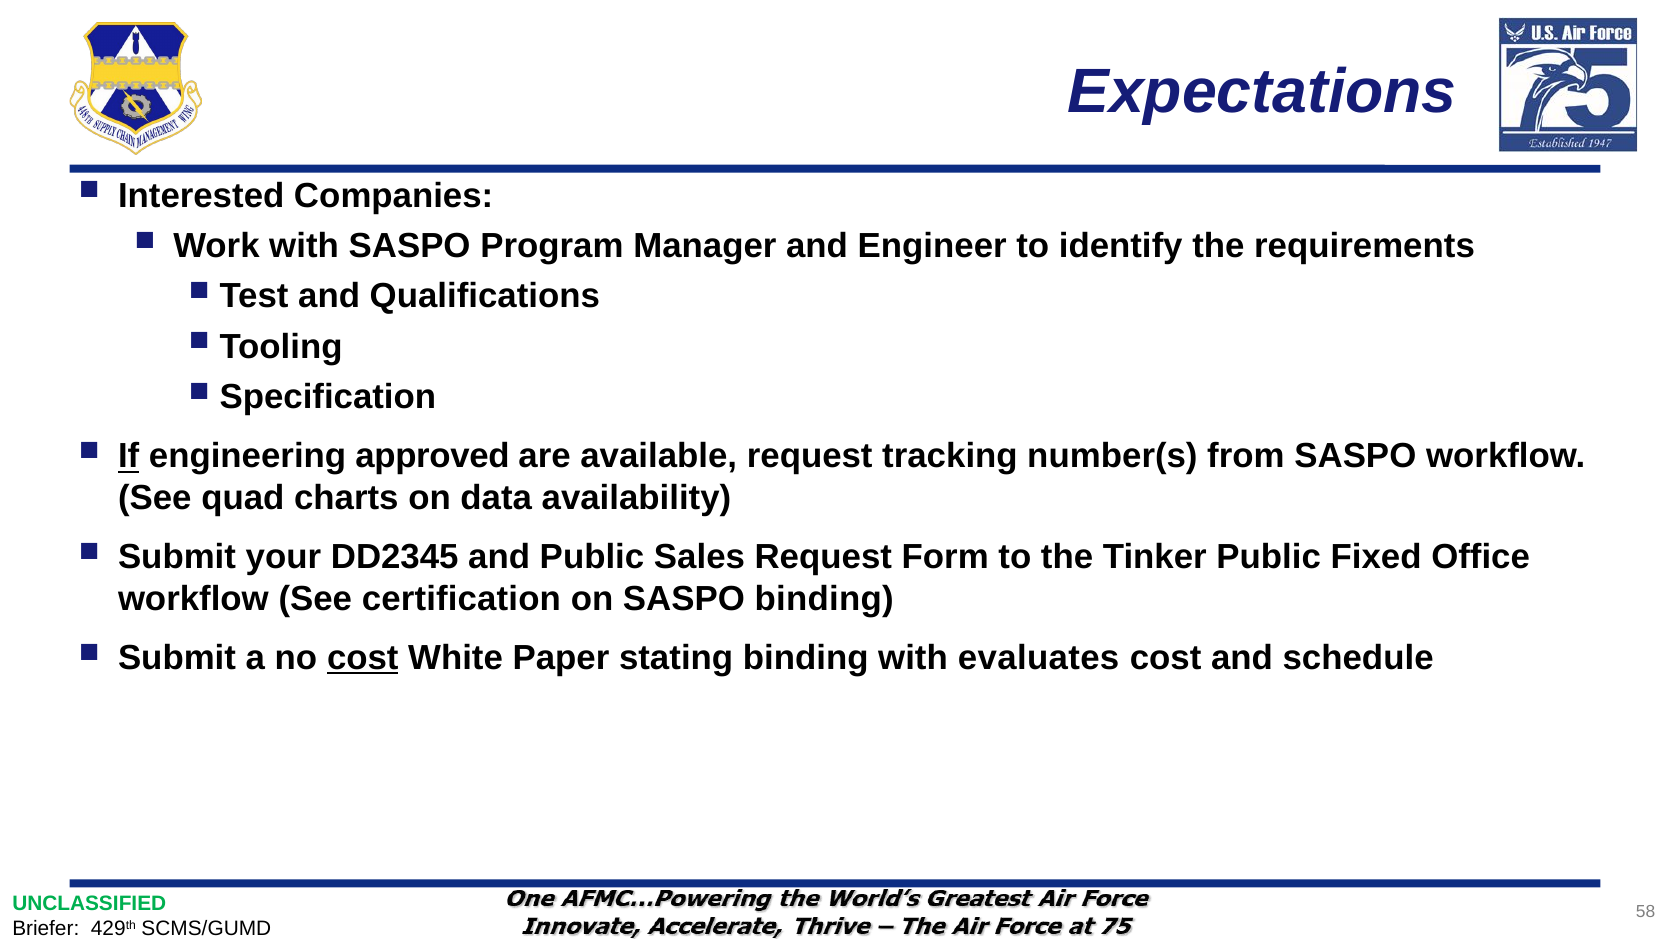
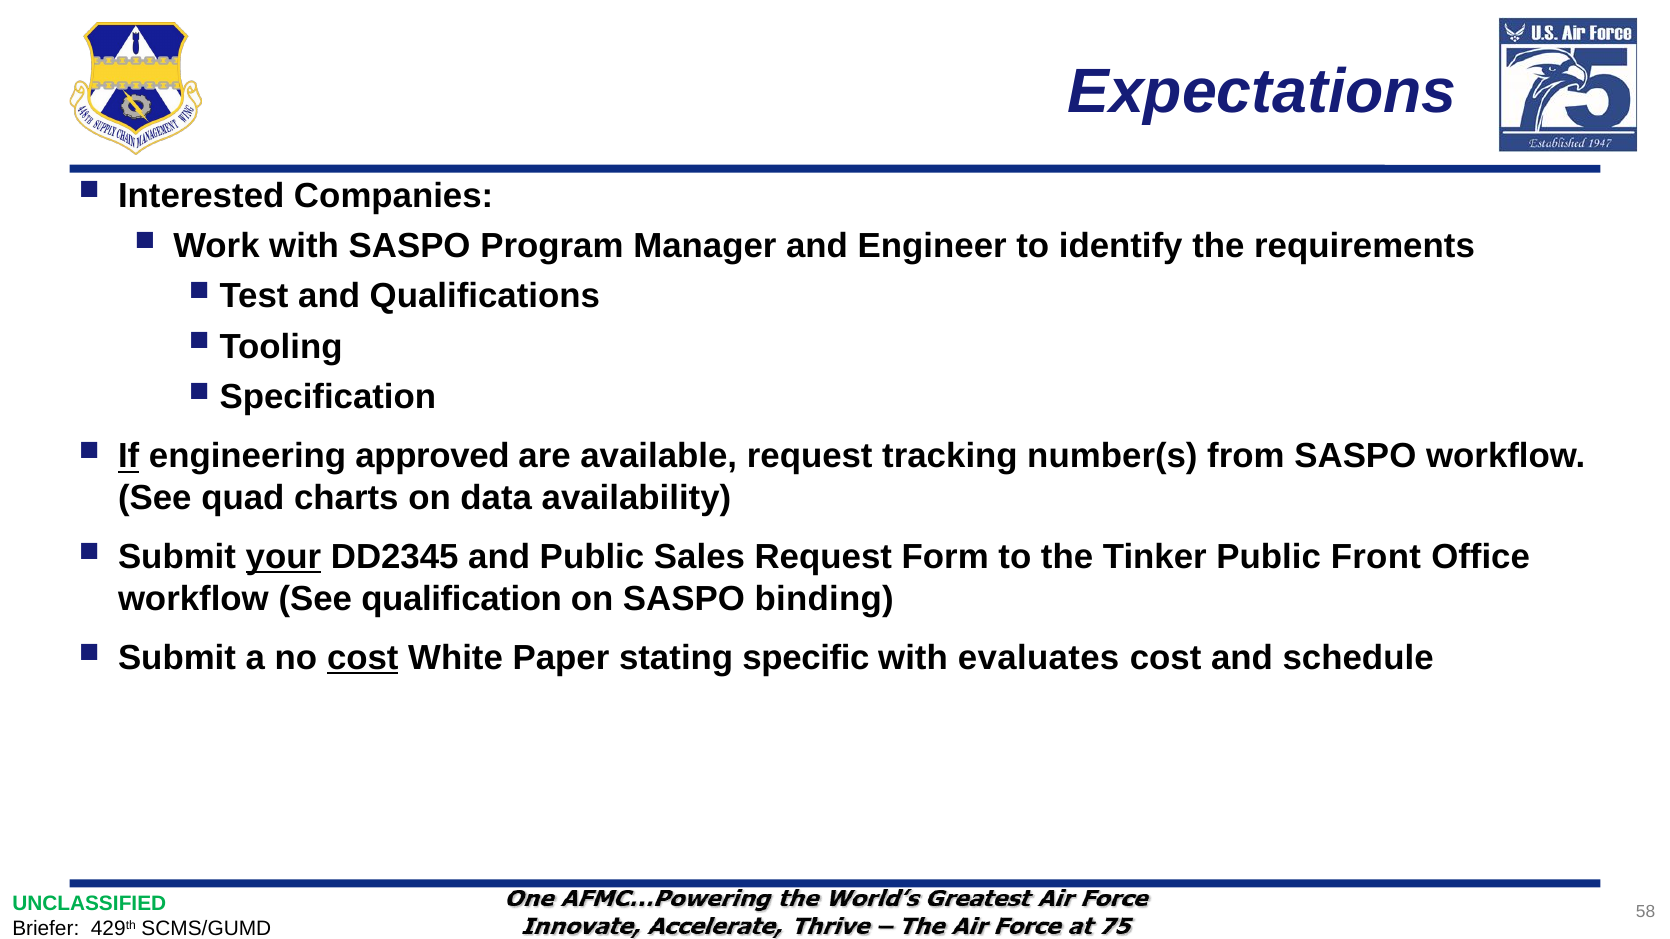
your underline: none -> present
Fixed: Fixed -> Front
certification: certification -> qualification
stating binding: binding -> specific
